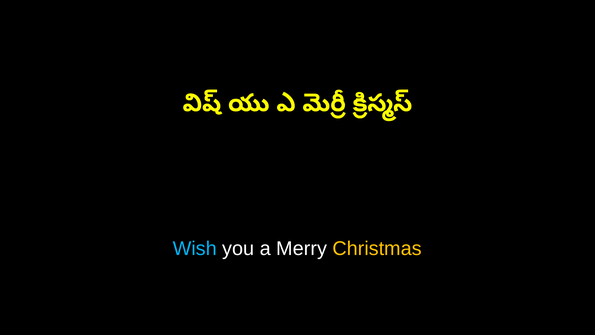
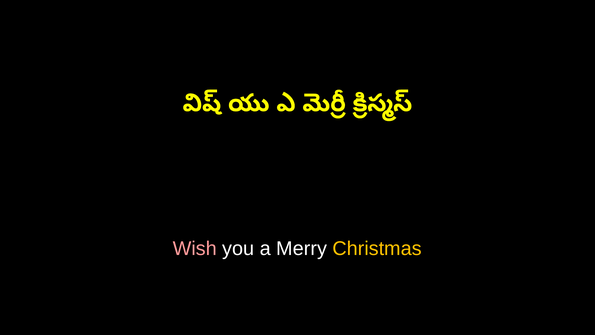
Wish colour: light blue -> pink
